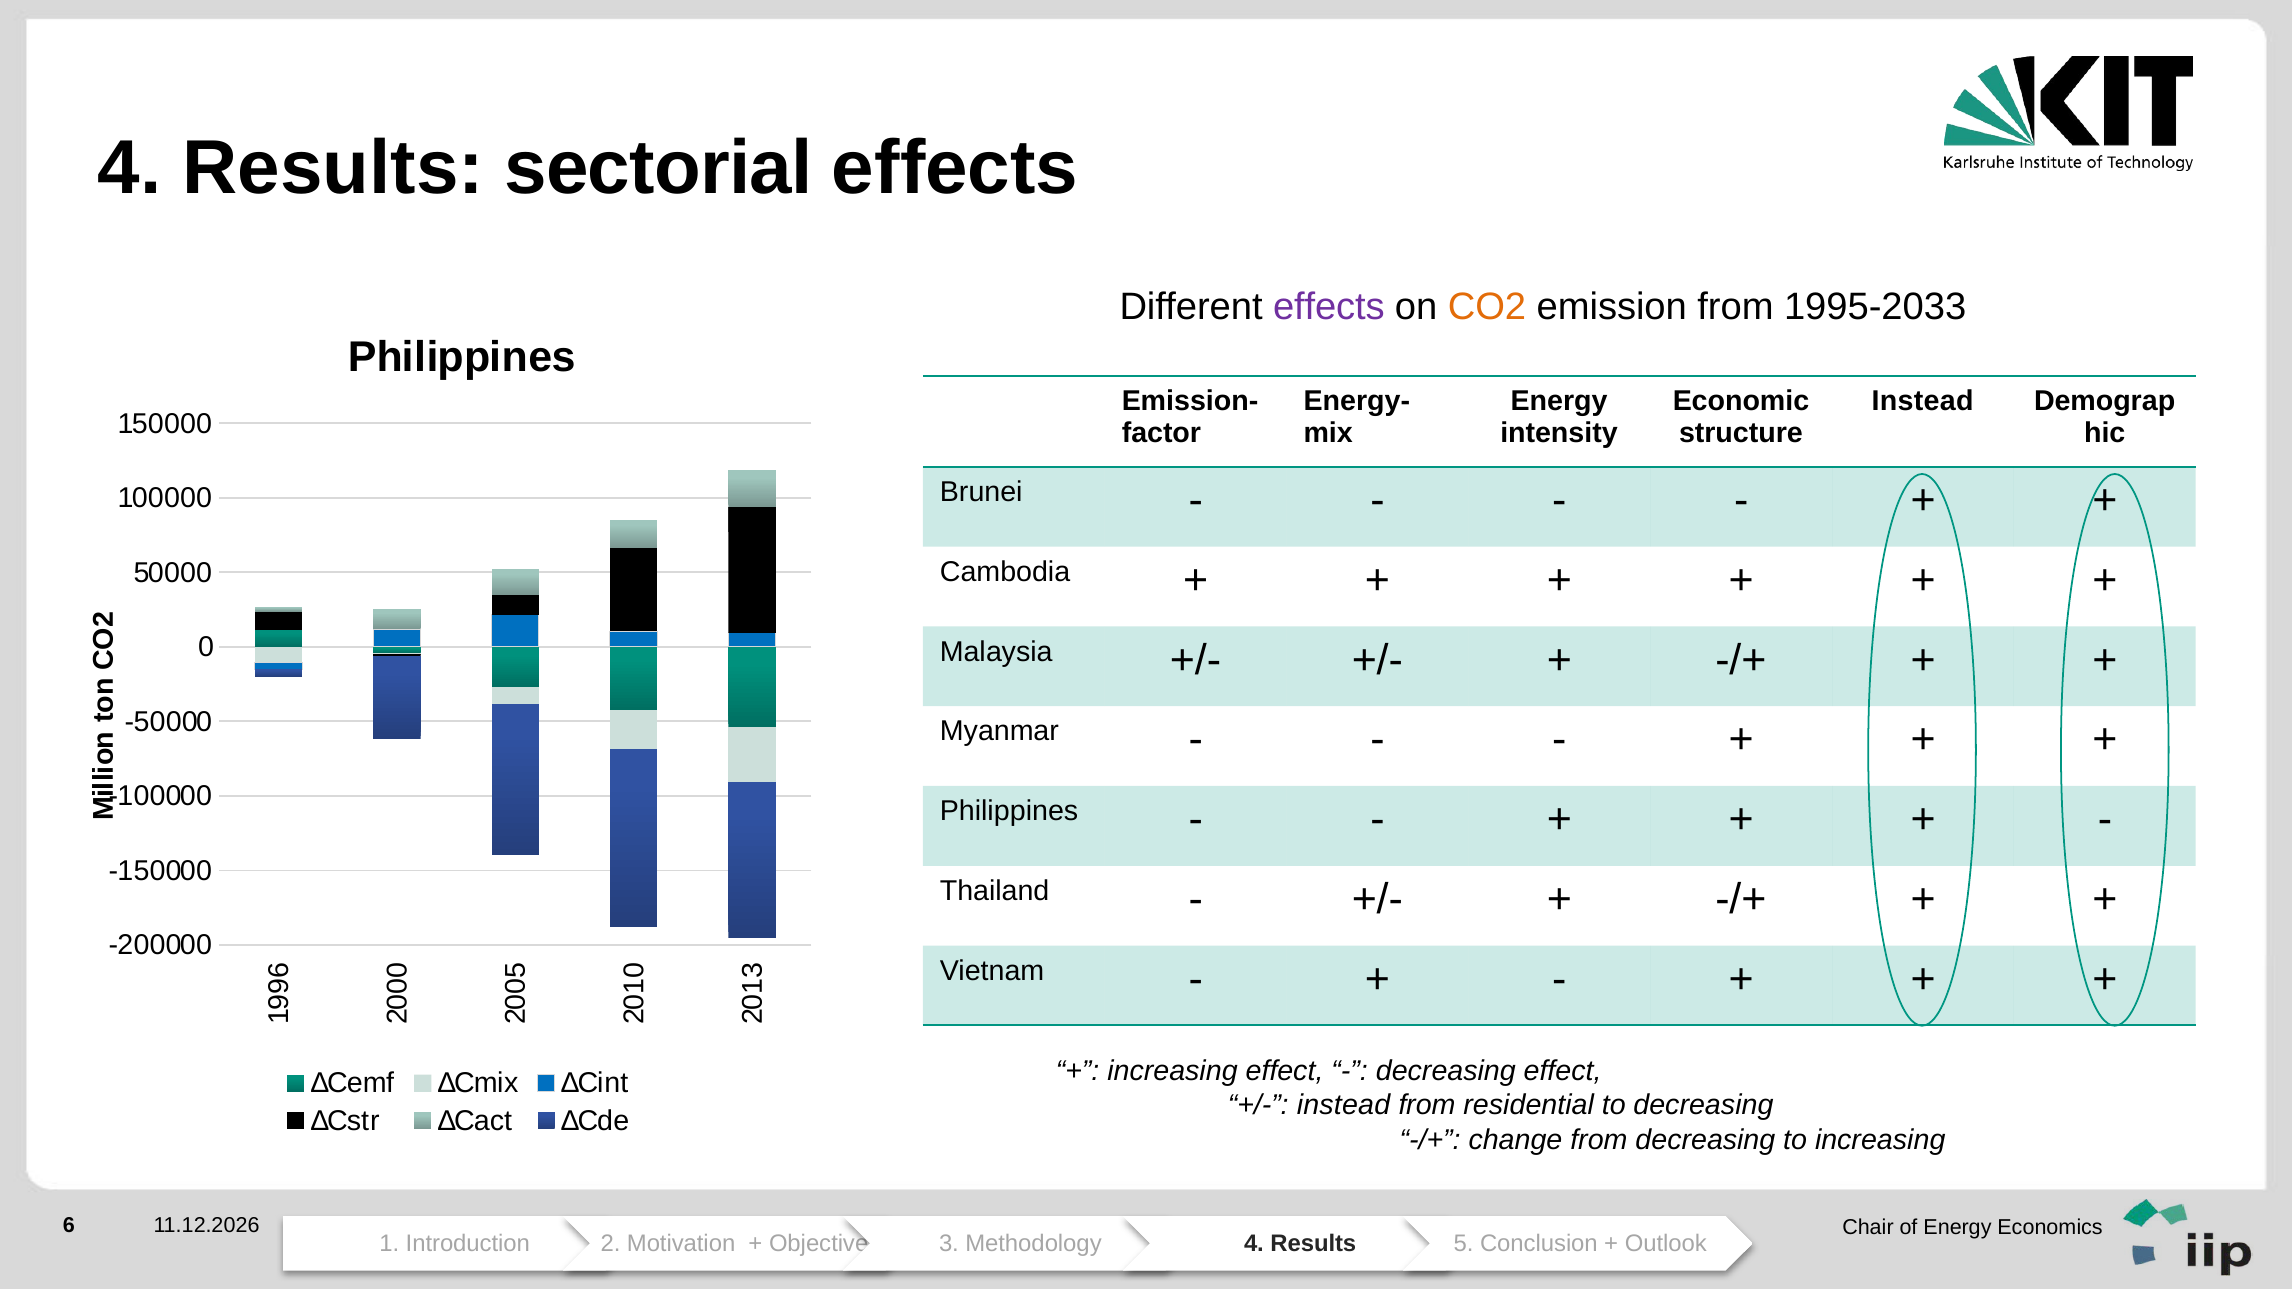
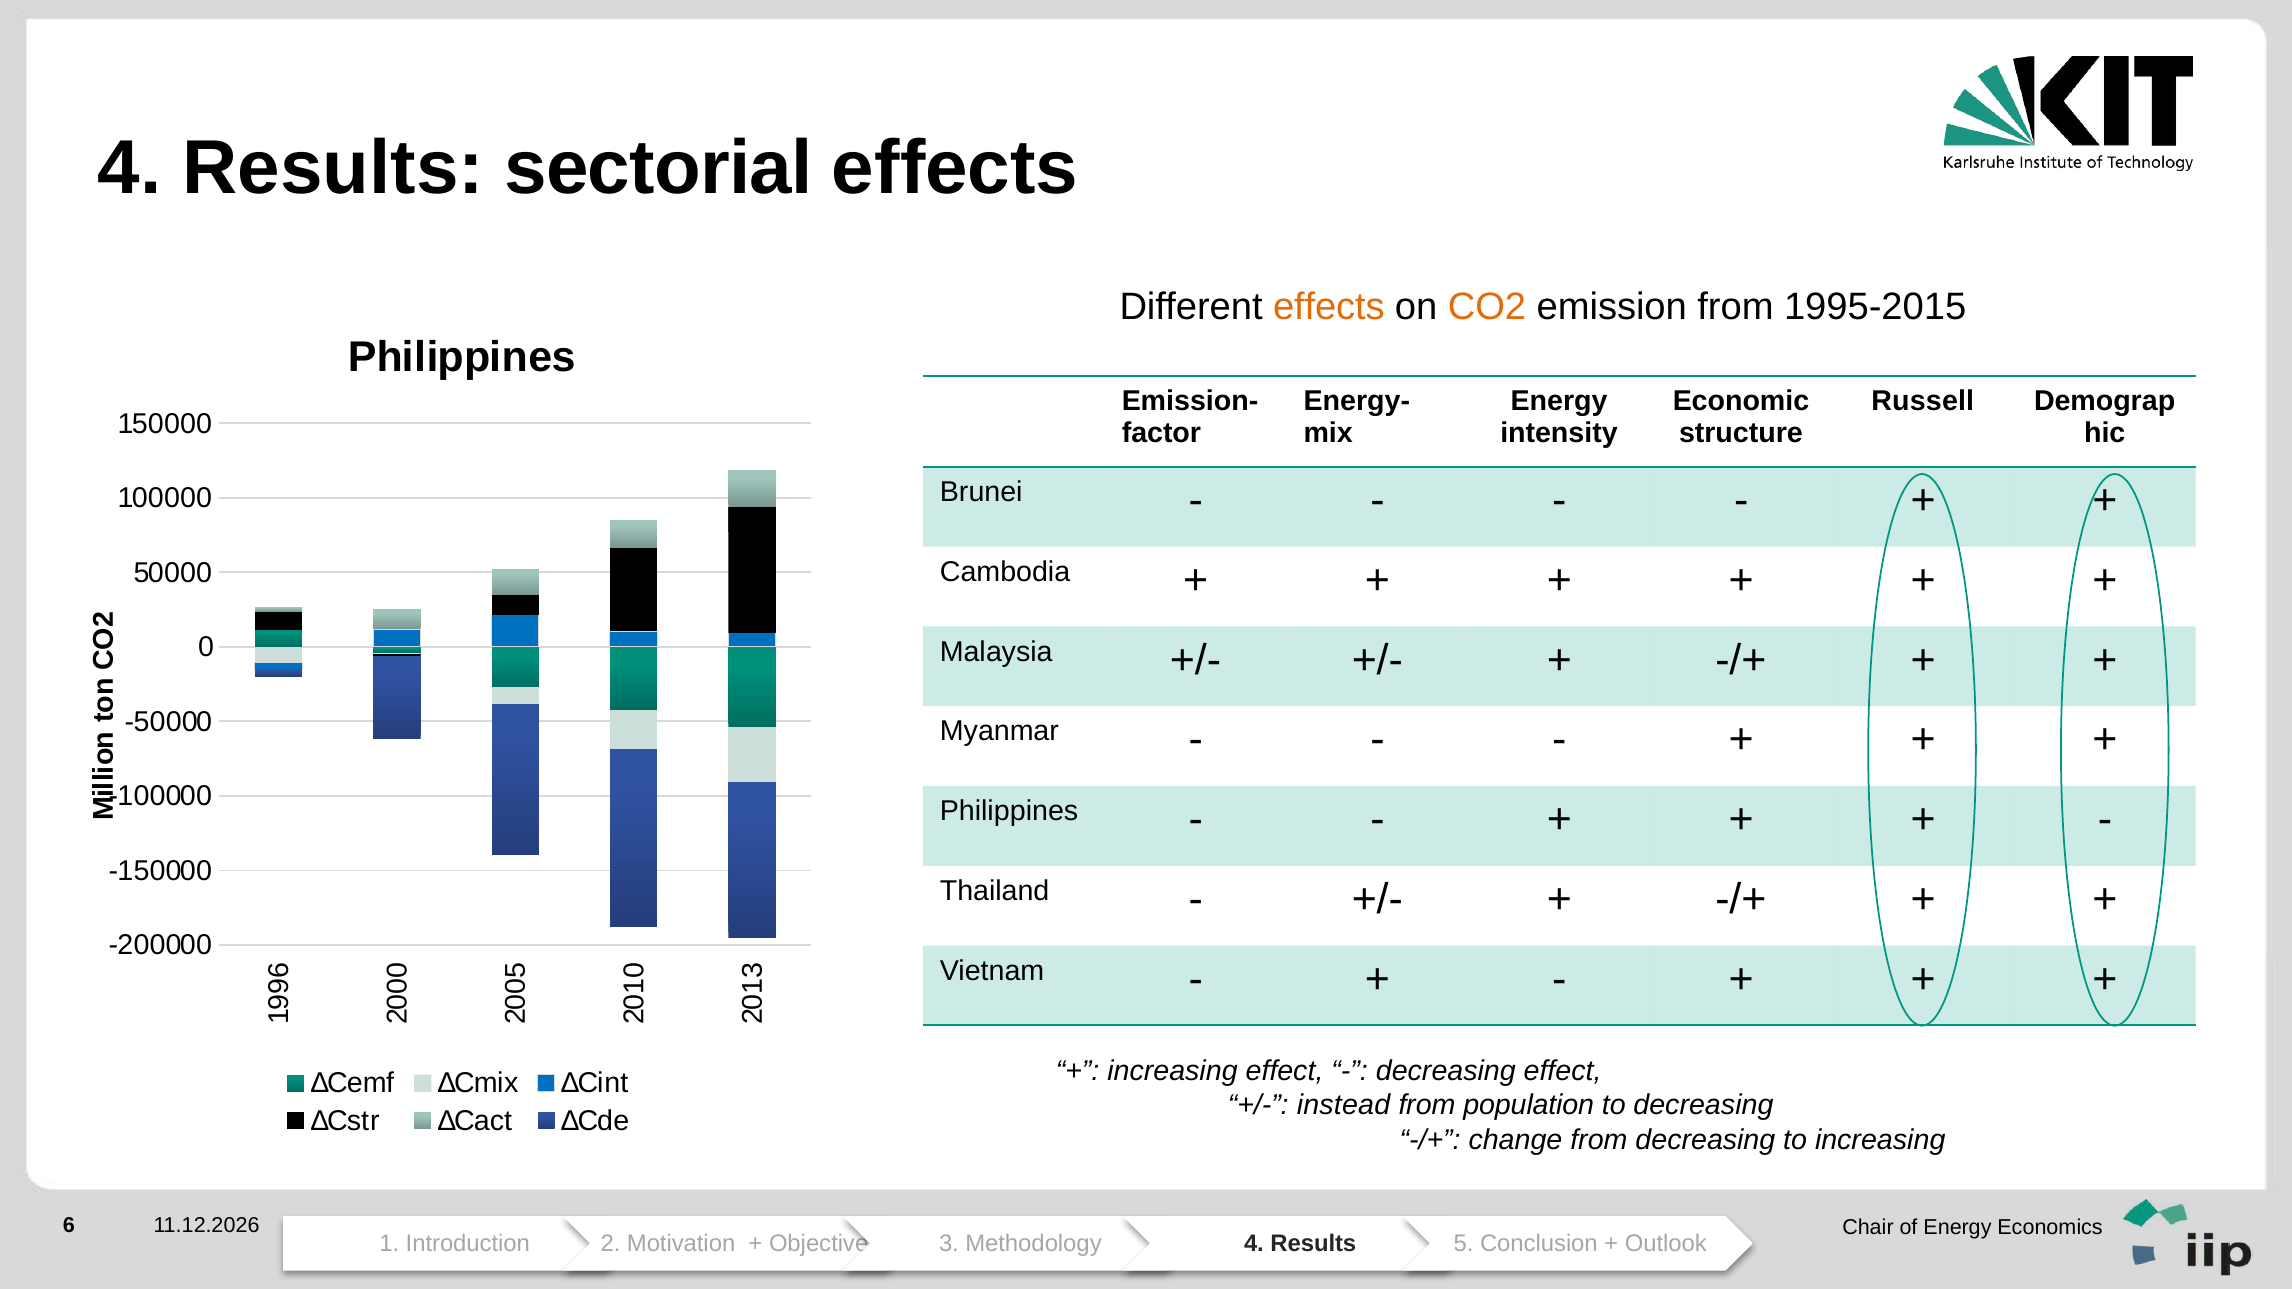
effects at (1329, 307) colour: purple -> orange
1995-2033: 1995-2033 -> 1995-2015
Instead at (1923, 401): Instead -> Russell
residential: residential -> population
